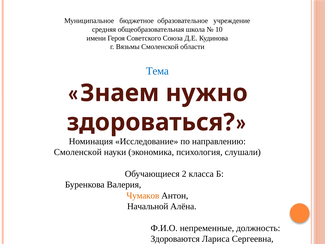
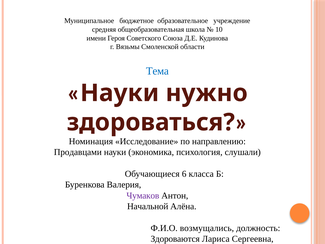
Знаем at (120, 93): Знаем -> Науки
Смоленской at (78, 152): Смоленской -> Продавцами
2: 2 -> 6
Чумаков colour: orange -> purple
непременные: непременные -> возмущались
